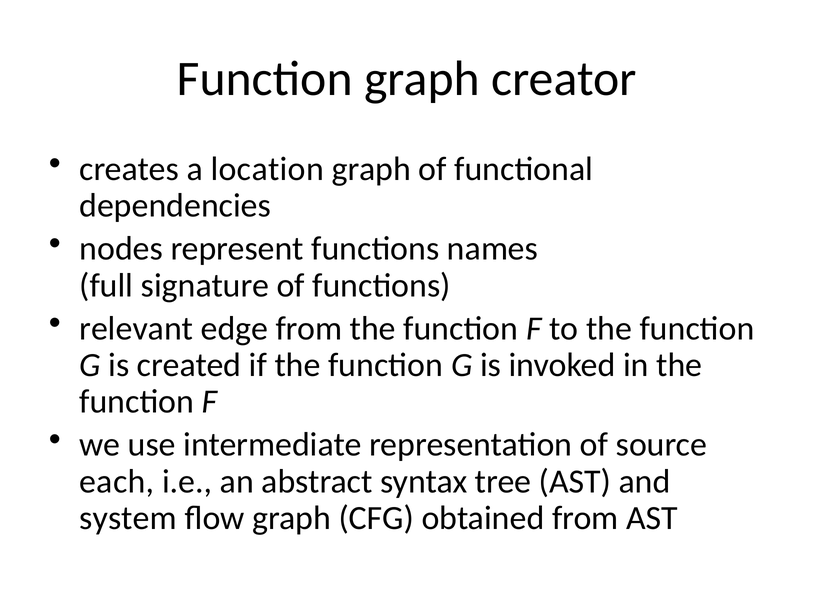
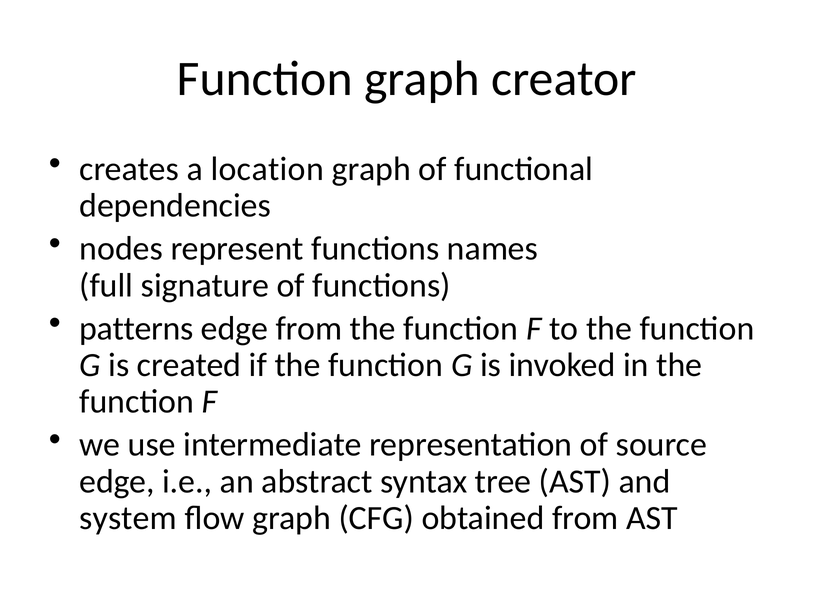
relevant: relevant -> patterns
each at (117, 482): each -> edge
